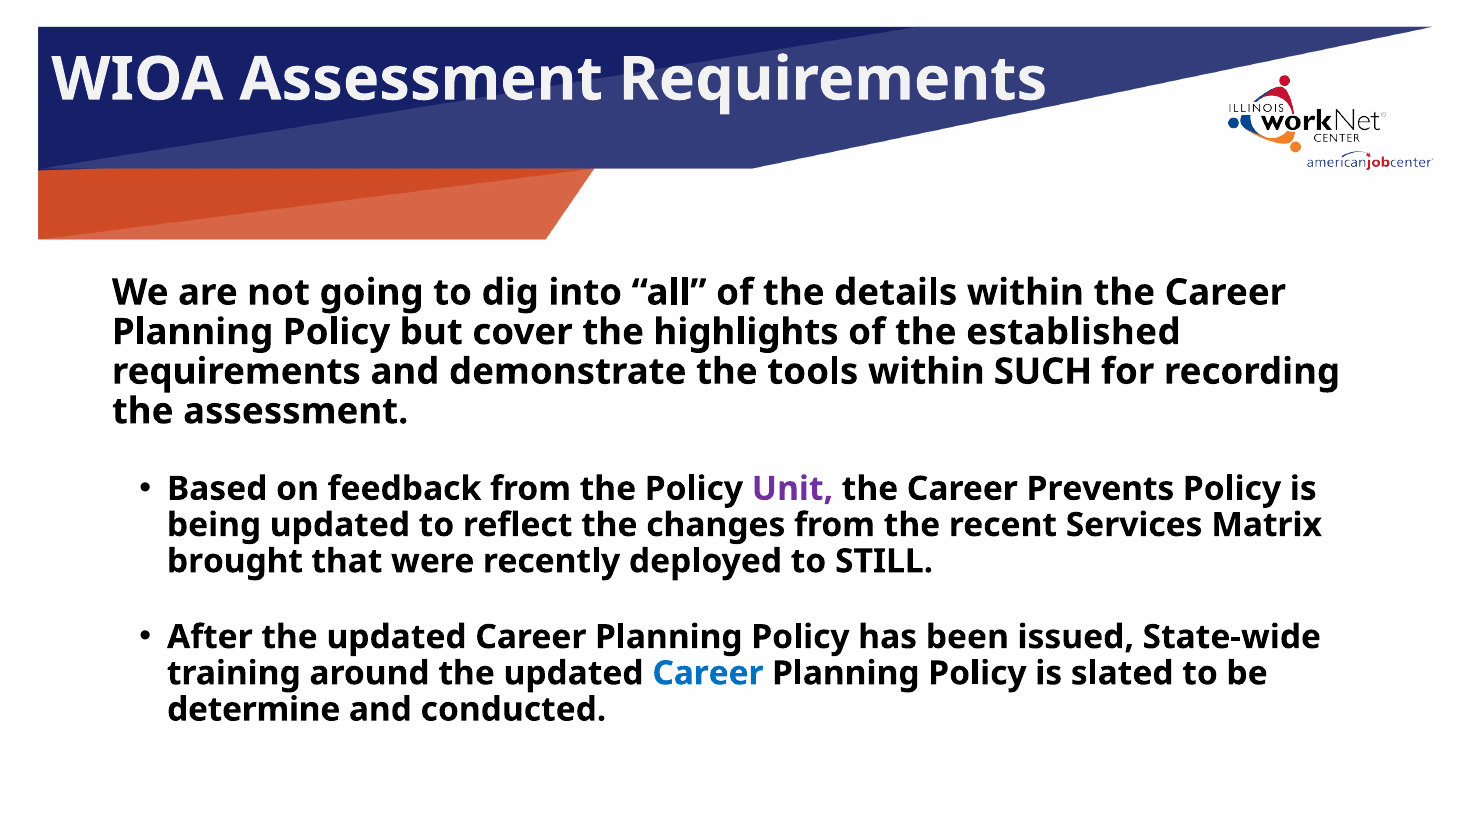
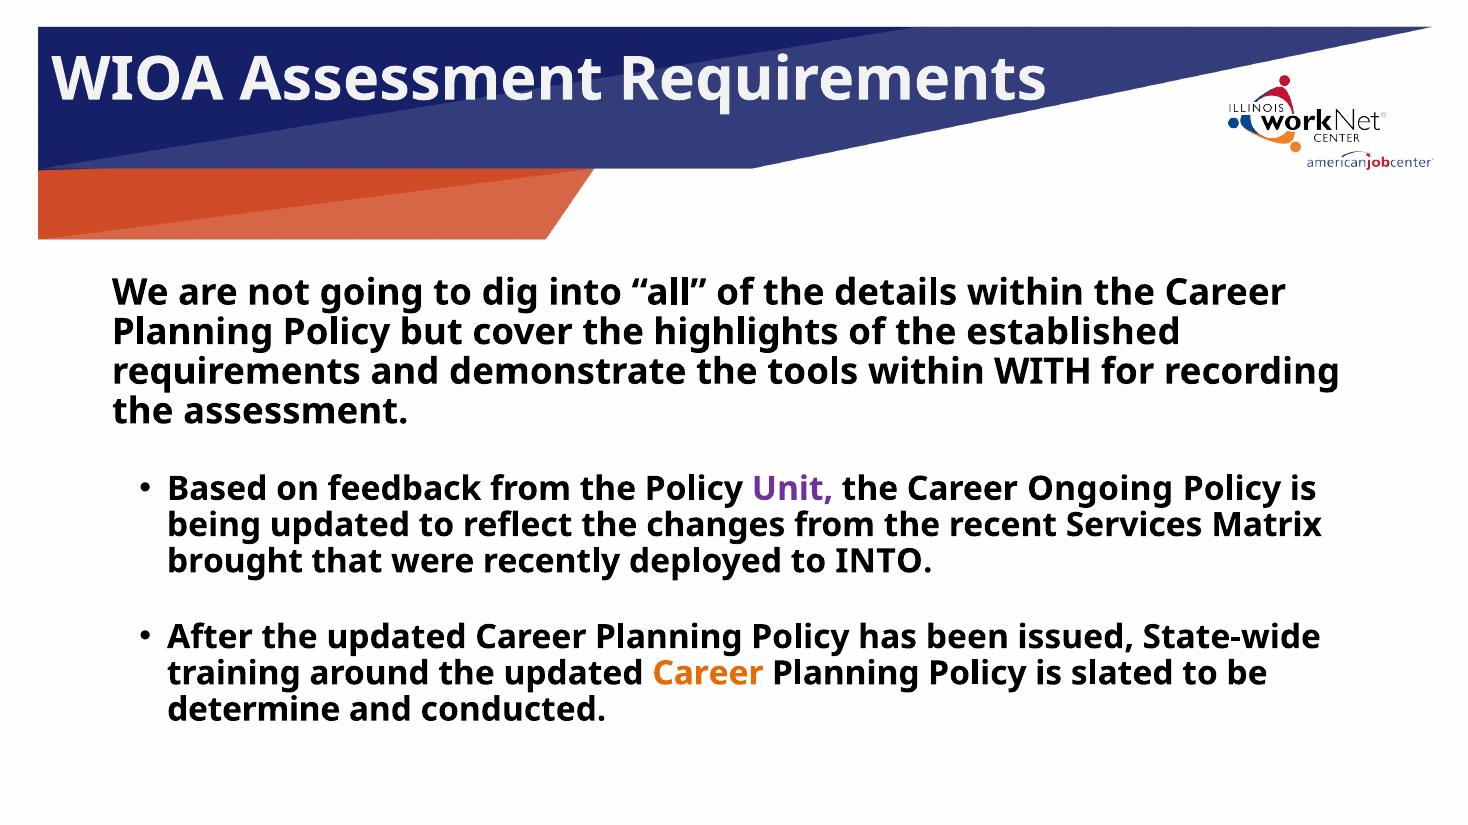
SUCH: SUCH -> WITH
Prevents: Prevents -> Ongoing
to STILL: STILL -> INTO
Career at (708, 674) colour: blue -> orange
